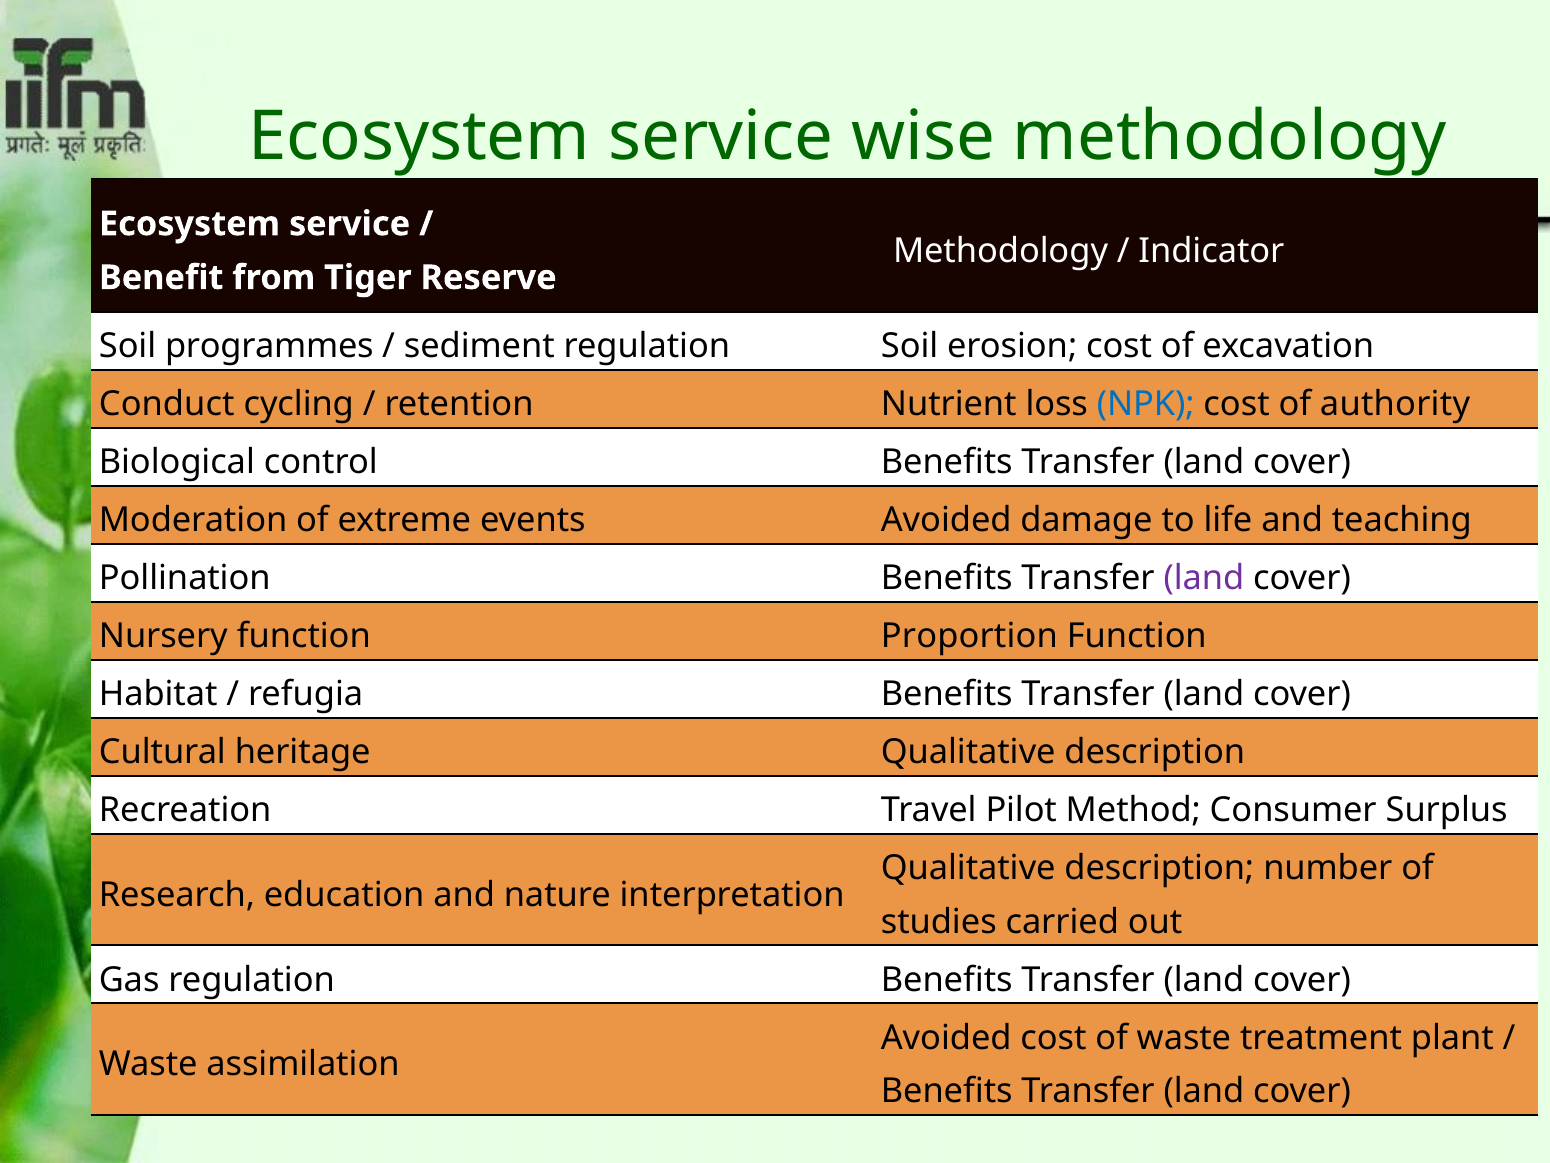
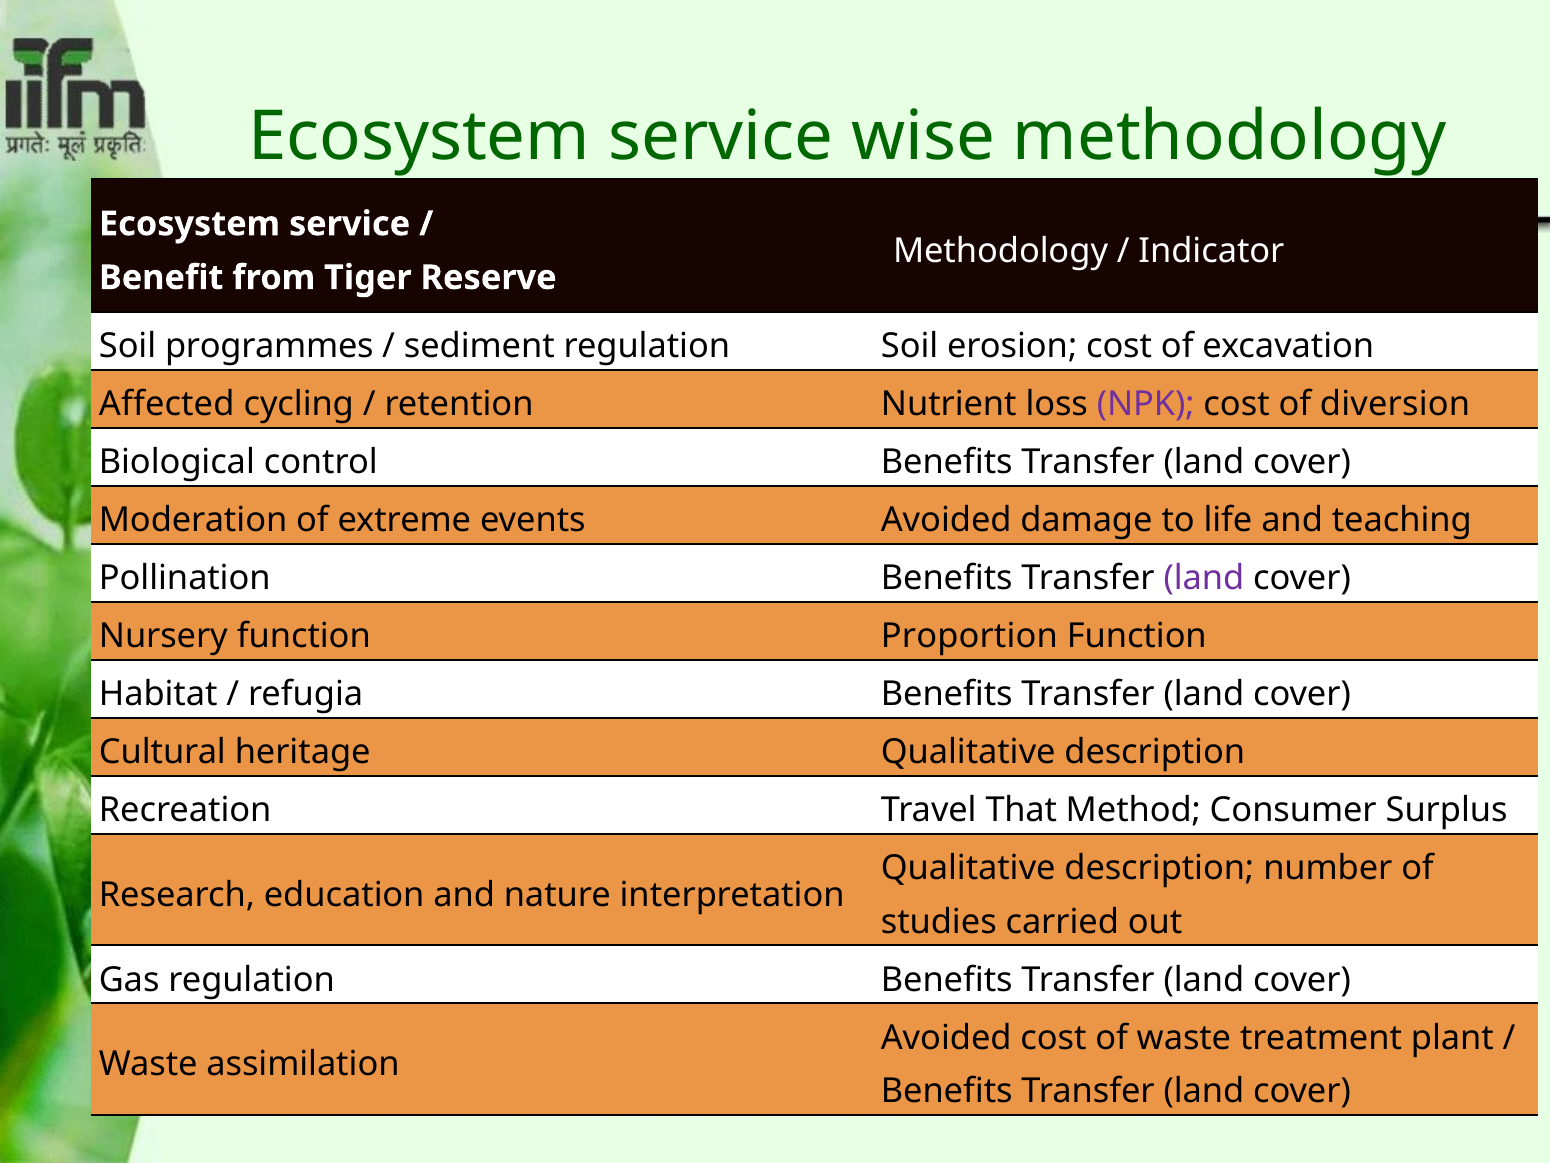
Conduct: Conduct -> Affected
NPK colour: blue -> purple
authority: authority -> diversion
Pilot: Pilot -> That
